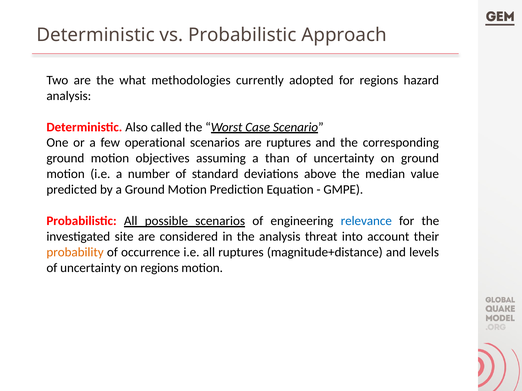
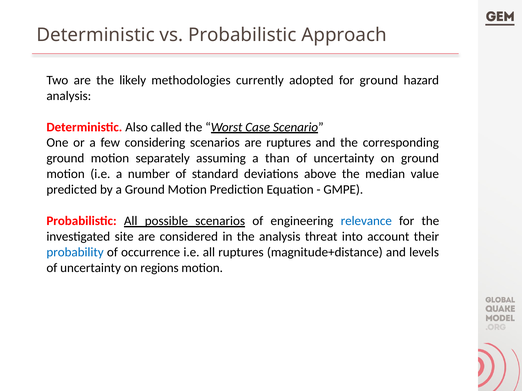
what: what -> likely
for regions: regions -> ground
operational: operational -> considering
objectives: objectives -> separately
probability colour: orange -> blue
